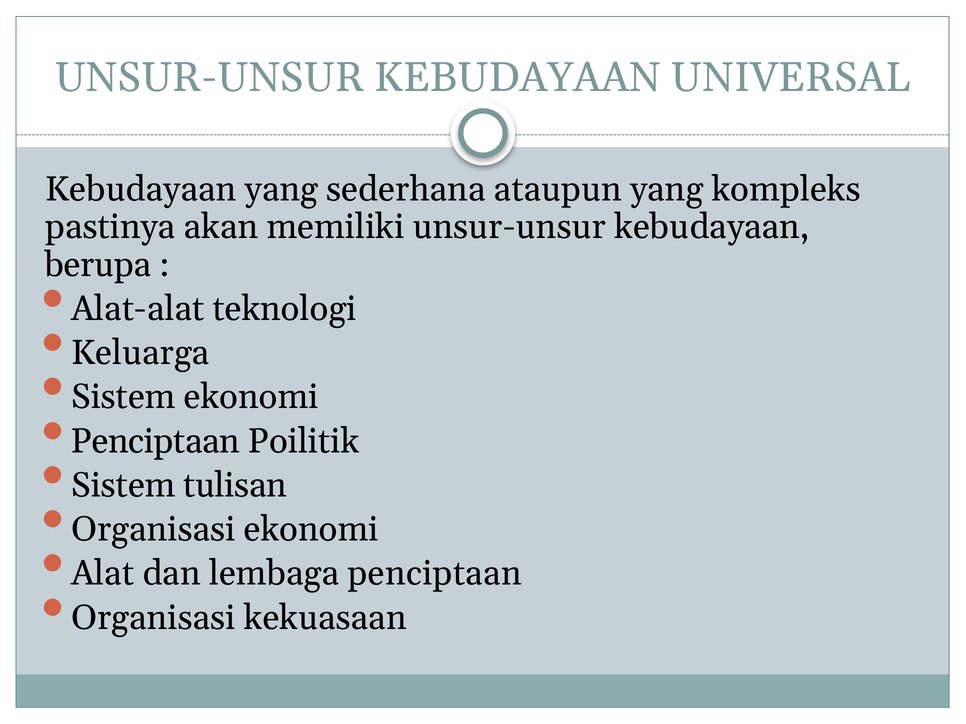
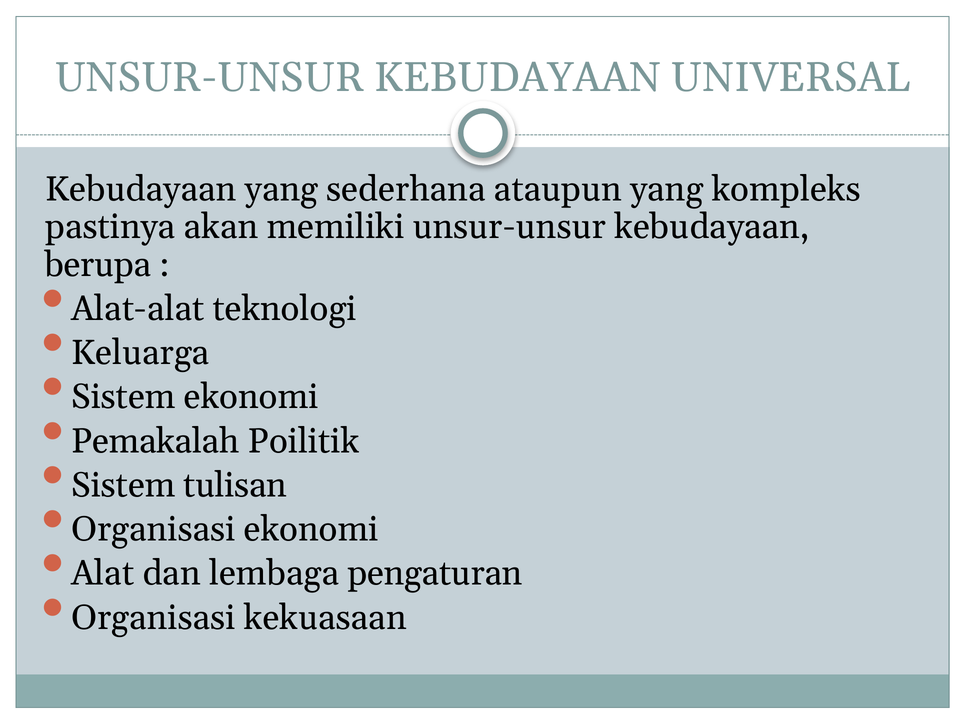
Penciptaan at (155, 441): Penciptaan -> Pemakalah
lembaga penciptaan: penciptaan -> pengaturan
